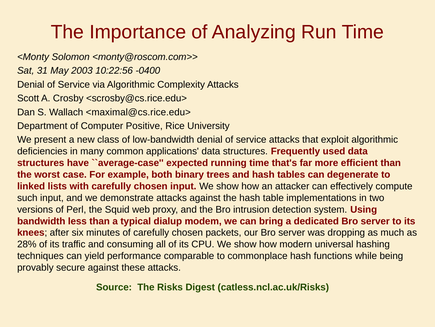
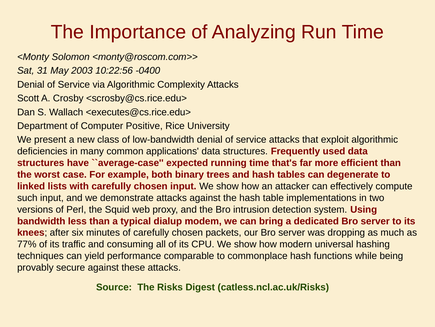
<maximal@cs.rice.edu>: <maximal@cs.rice.edu> -> <executes@cs.rice.edu>
28%: 28% -> 77%
